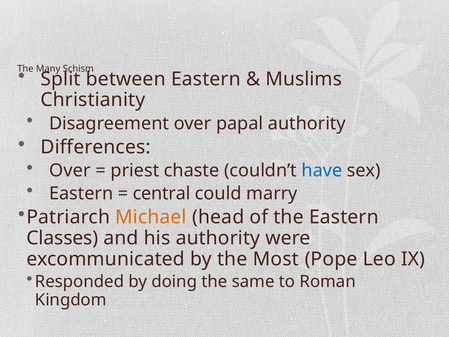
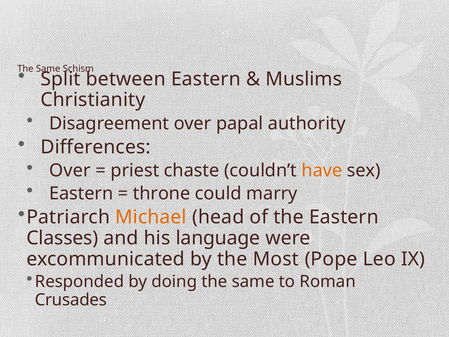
Many at (48, 69): Many -> Same
have colour: blue -> orange
central: central -> throne
his authority: authority -> language
Kingdom: Kingdom -> Crusades
